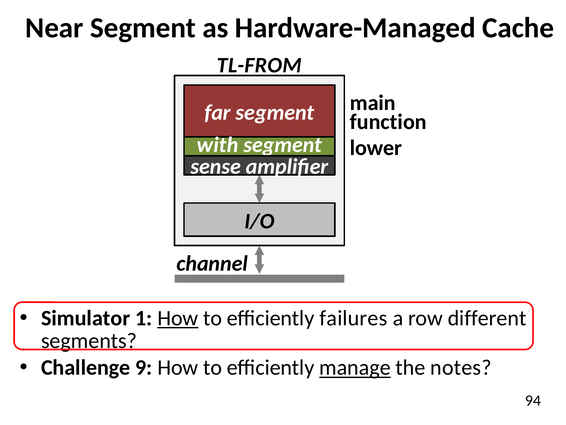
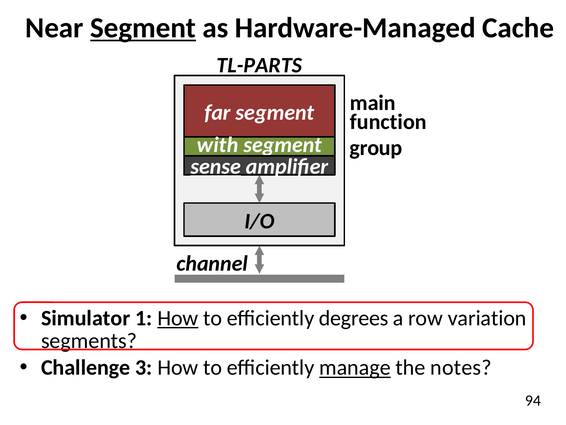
Segment at (143, 28) underline: none -> present
TL-FROM: TL-FROM -> TL-PARTS
lower: lower -> group
sense underline: none -> present
failures: failures -> degrees
different: different -> variation
9: 9 -> 3
